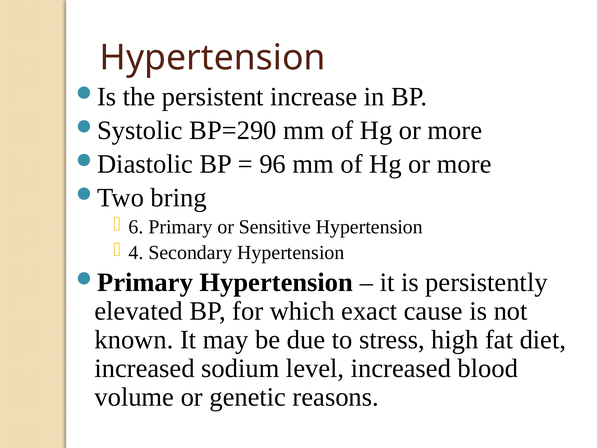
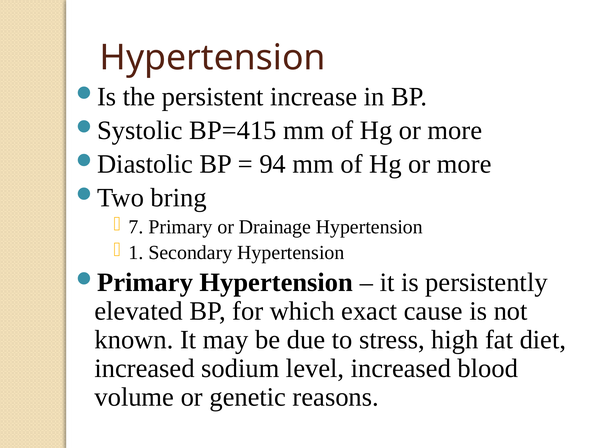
BP=290: BP=290 -> BP=415
96: 96 -> 94
6: 6 -> 7
Sensitive: Sensitive -> Drainage
4: 4 -> 1
